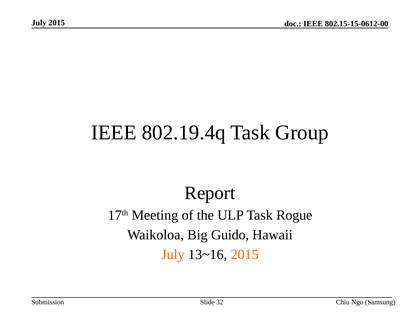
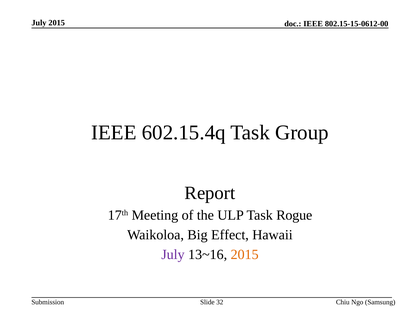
802.19.4q: 802.19.4q -> 602.15.4q
Guido: Guido -> Effect
July at (173, 254) colour: orange -> purple
